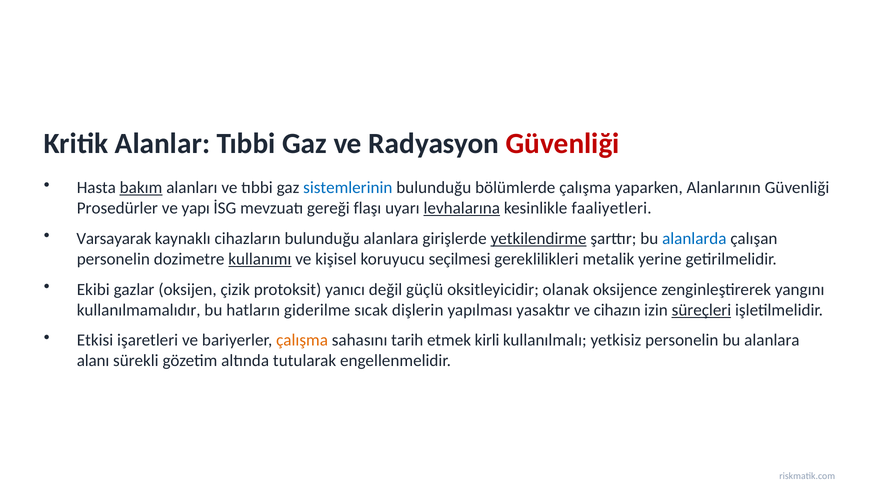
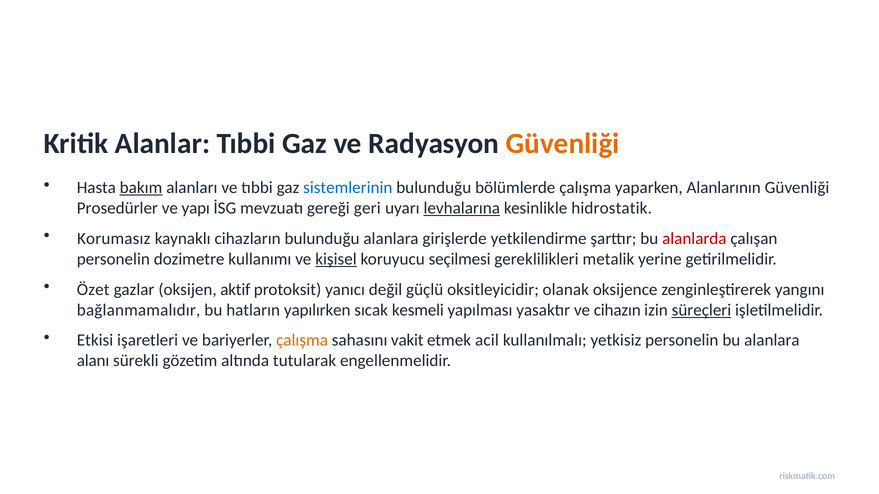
Güvenliği at (563, 144) colour: red -> orange
flaşı: flaşı -> geri
faaliyetleri: faaliyetleri -> hidrostatik
Varsayarak: Varsayarak -> Korumasız
yetkilendirme underline: present -> none
alanlarda colour: blue -> red
kullanımı underline: present -> none
kişisel underline: none -> present
Ekibi: Ekibi -> Özet
çizik: çizik -> aktif
kullanılmamalıdır: kullanılmamalıdır -> bağlanmamalıdır
giderilme: giderilme -> yapılırken
dişlerin: dişlerin -> kesmeli
tarih: tarih -> vakit
kirli: kirli -> acil
